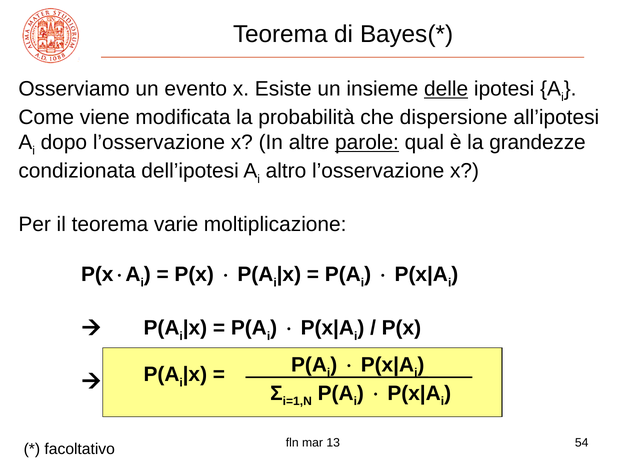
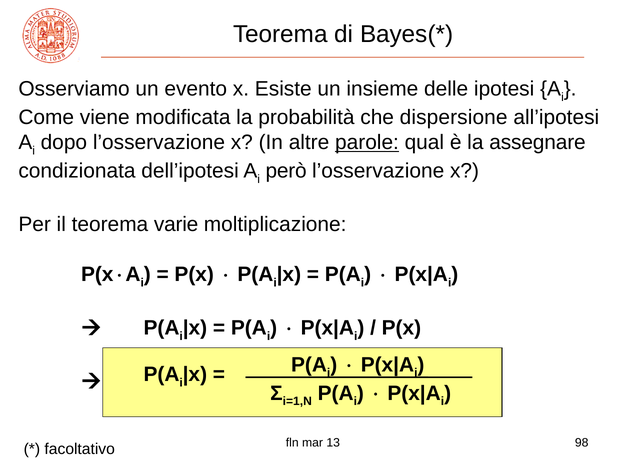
delle underline: present -> none
grandezze: grandezze -> assegnare
altro: altro -> però
54: 54 -> 98
